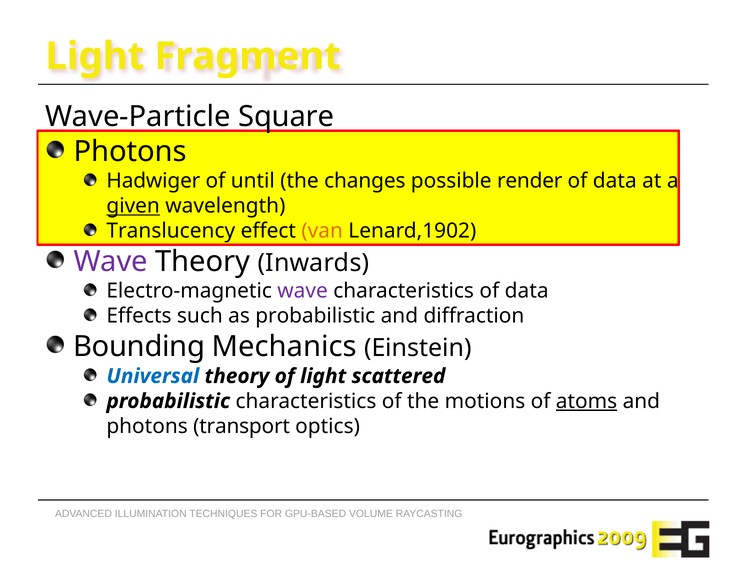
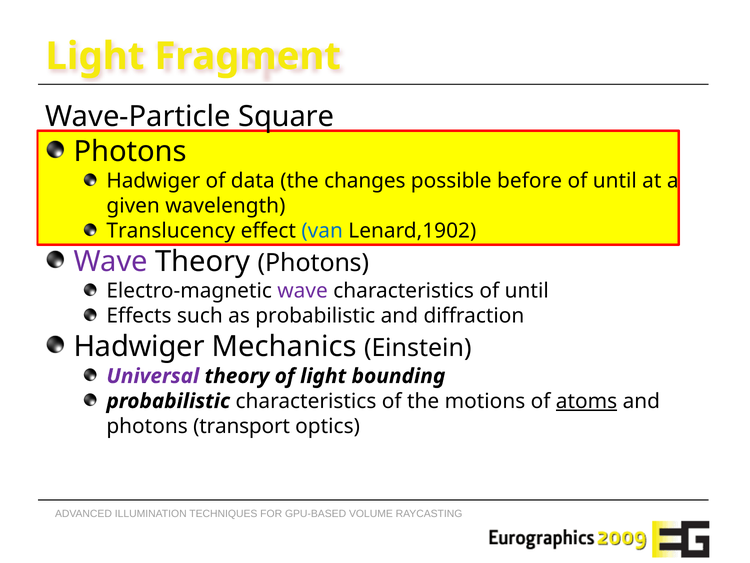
until: until -> data
render: render -> before
data at (615, 181): data -> until
given underline: present -> none
van colour: orange -> blue
Theory Inwards: Inwards -> Photons
characteristics of data: data -> until
Bounding at (139, 346): Bounding -> Hadwiger
Universal colour: blue -> purple
scattered: scattered -> bounding
